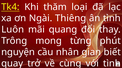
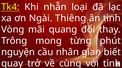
thăm: thăm -> nhẫn
Luôn: Luôn -> Vòng
